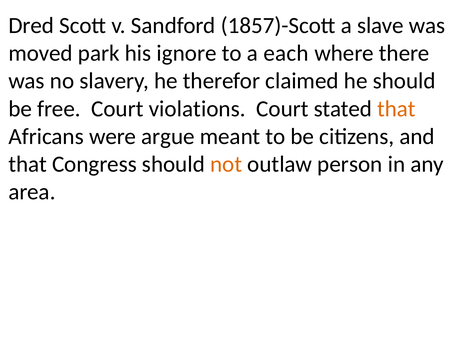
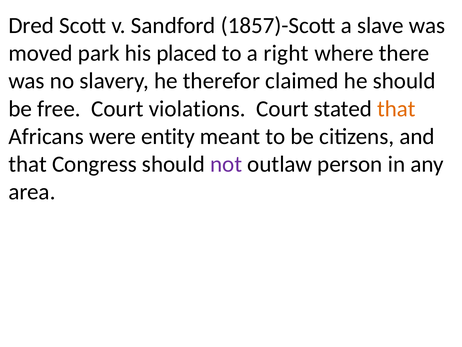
ignore: ignore -> placed
each: each -> right
argue: argue -> entity
not colour: orange -> purple
